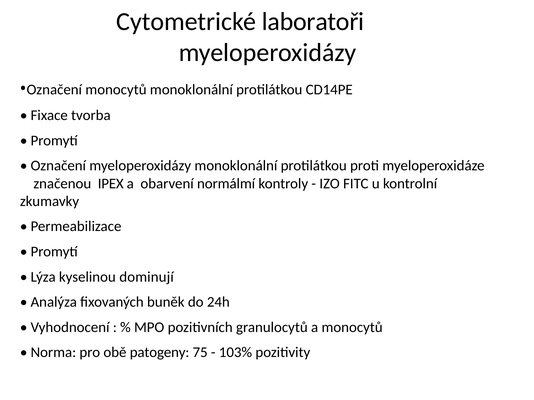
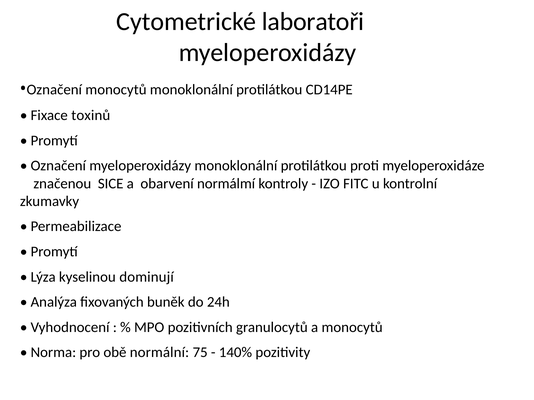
tvorba: tvorba -> toxinů
IPEX: IPEX -> SICE
patogeny: patogeny -> normální
103%: 103% -> 140%
